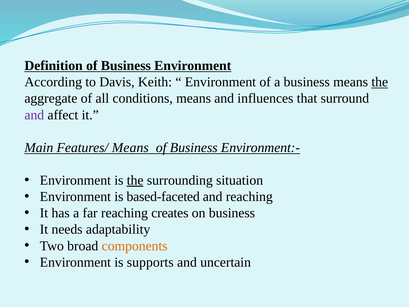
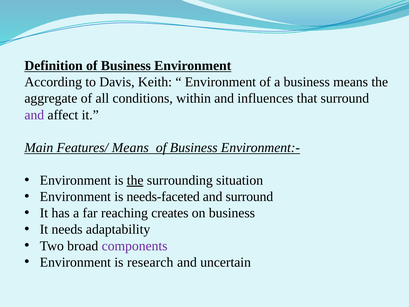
the at (380, 82) underline: present -> none
conditions means: means -> within
based-faceted: based-faceted -> needs-faceted
and reaching: reaching -> surround
components colour: orange -> purple
supports: supports -> research
